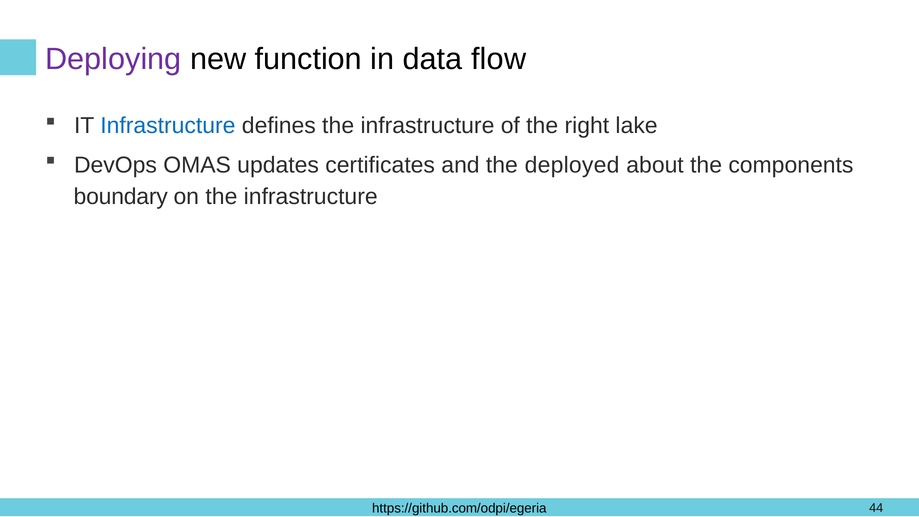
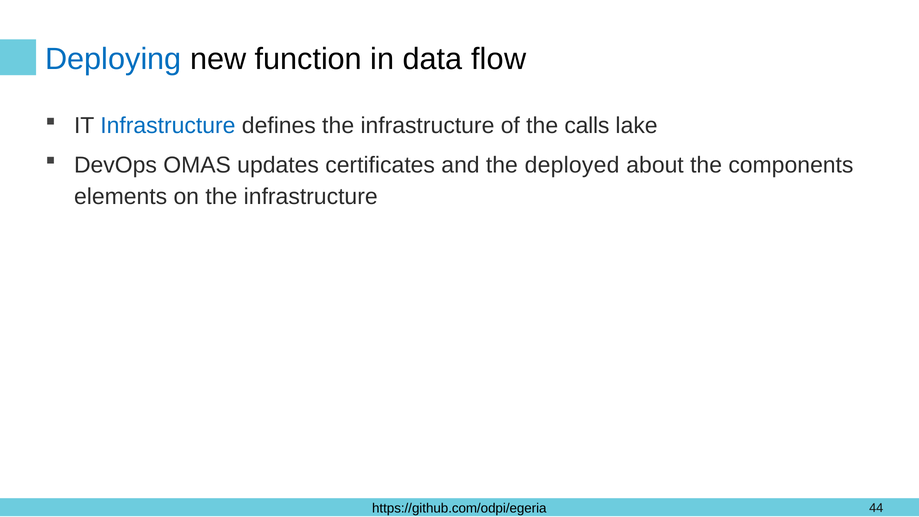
Deploying colour: purple -> blue
right: right -> calls
boundary: boundary -> elements
